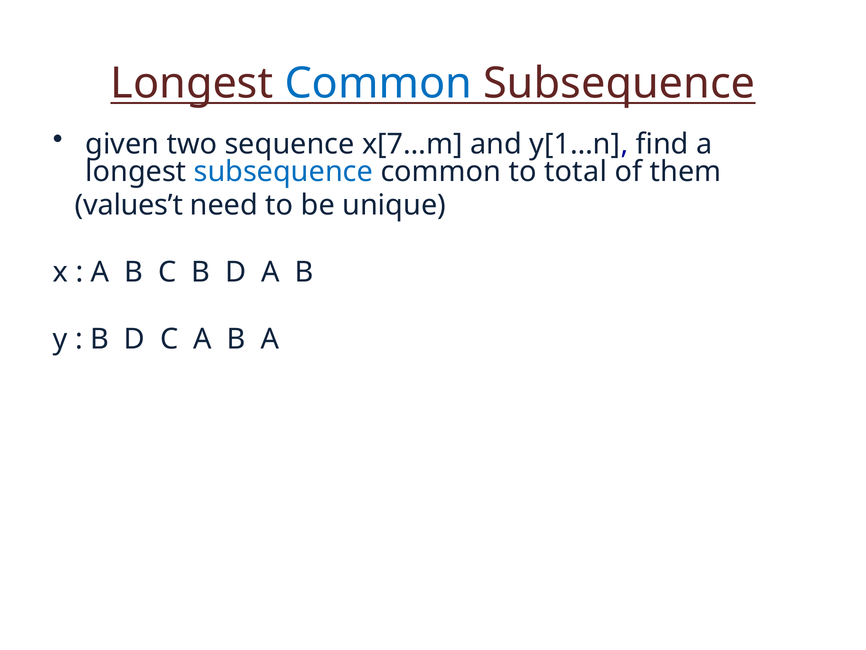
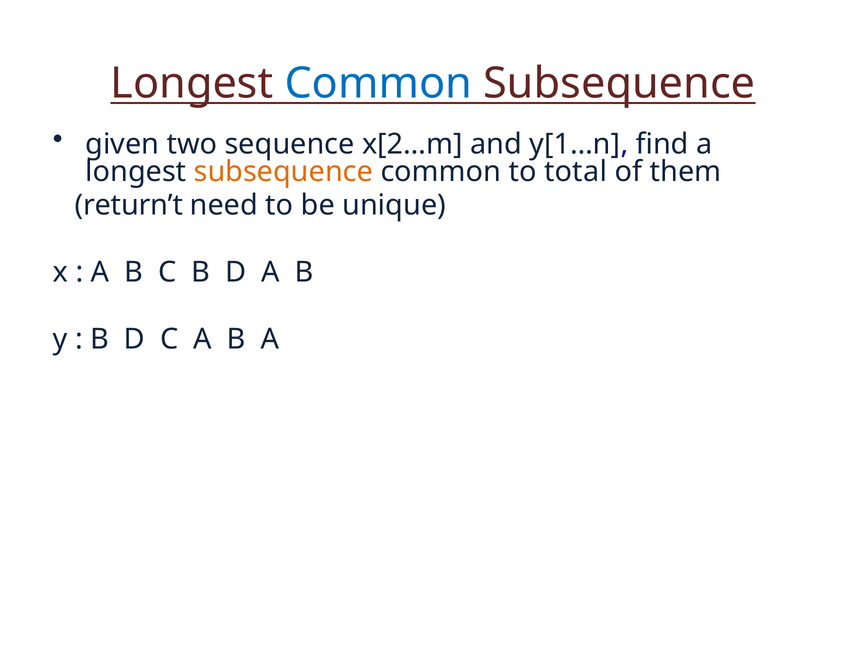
x[7…m: x[7…m -> x[2…m
subsequence at (283, 172) colour: blue -> orange
values’t: values’t -> return’t
